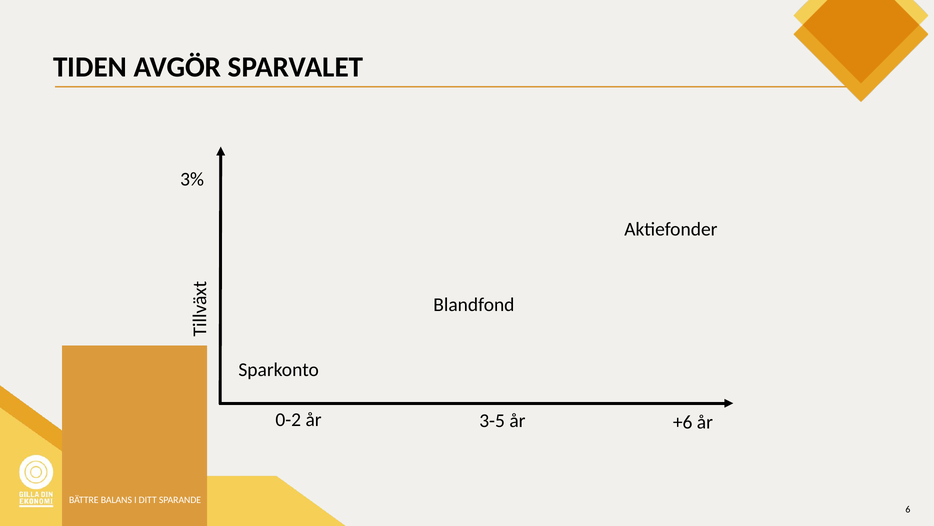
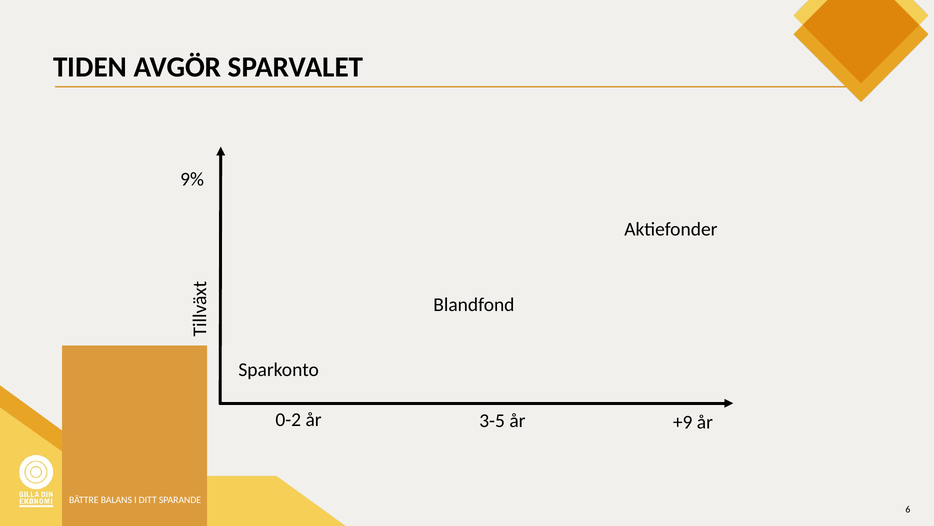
3%: 3% -> 9%
+6: +6 -> +9
